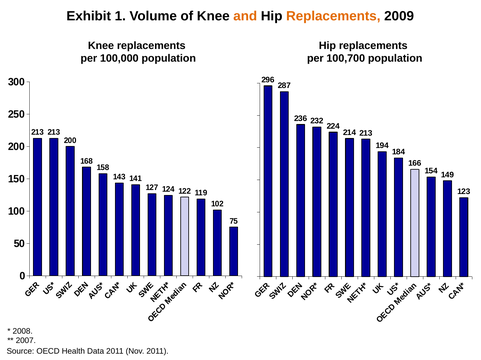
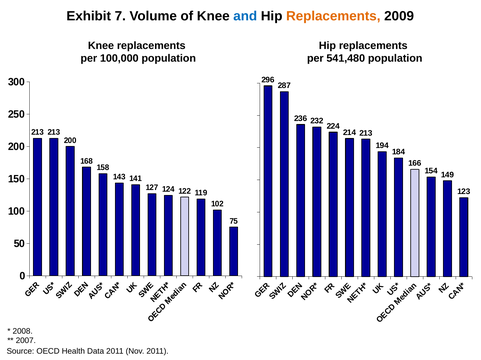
1: 1 -> 7
and colour: orange -> blue
100,700: 100,700 -> 541,480
